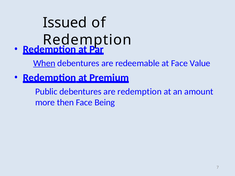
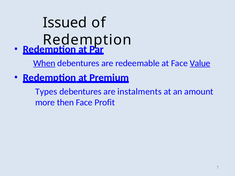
Value underline: none -> present
Public: Public -> Types
are redemption: redemption -> instalments
Being: Being -> Profit
